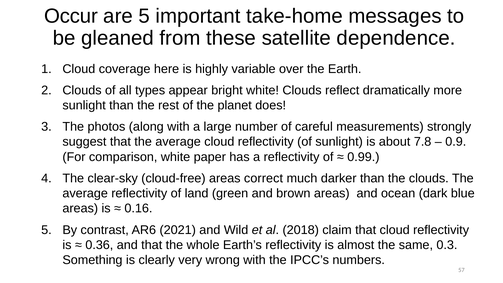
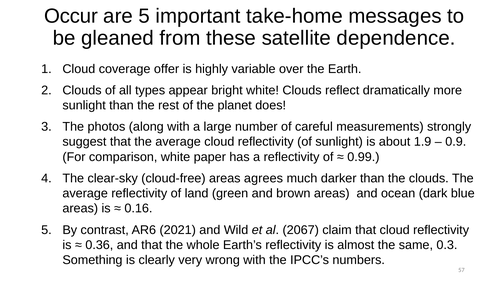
here: here -> offer
7.8: 7.8 -> 1.9
correct: correct -> agrees
2018: 2018 -> 2067
